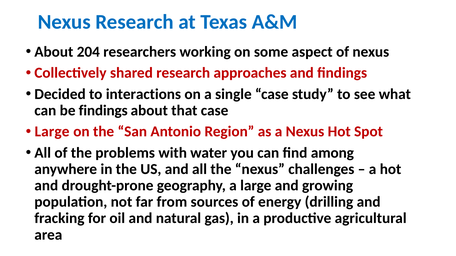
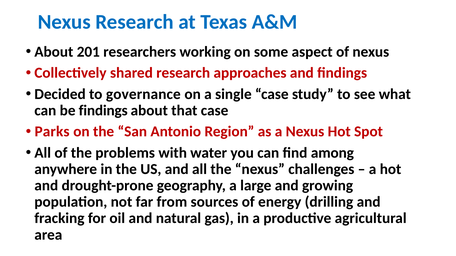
204: 204 -> 201
interactions: interactions -> governance
Large at (52, 132): Large -> Parks
